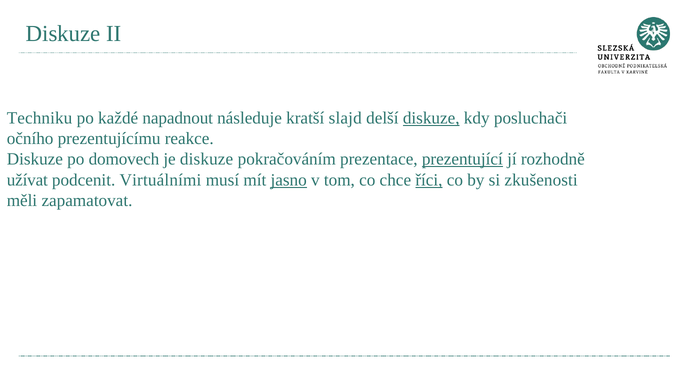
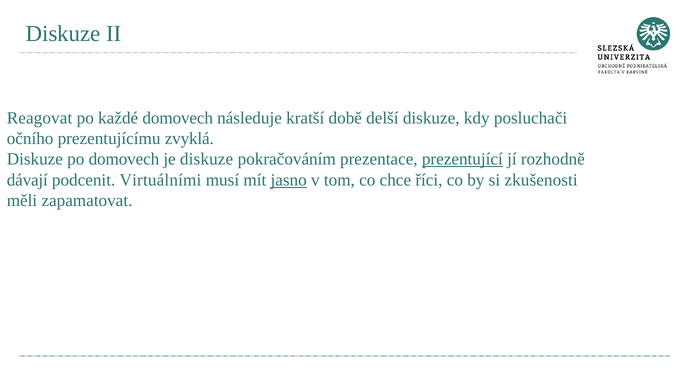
Techniku: Techniku -> Reagovat
každé napadnout: napadnout -> domovech
slajd: slajd -> době
diskuze at (431, 118) underline: present -> none
reakce: reakce -> zvyklá
užívat: užívat -> dávají
říci underline: present -> none
